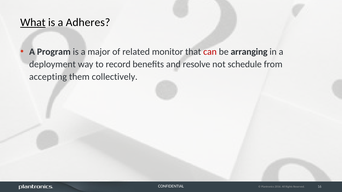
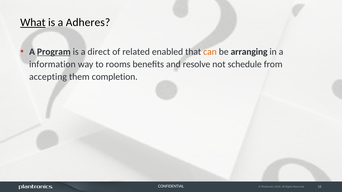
Program underline: none -> present
major: major -> direct
monitor: monitor -> enabled
can colour: red -> orange
deployment: deployment -> information
record: record -> rooms
collectively: collectively -> completion
